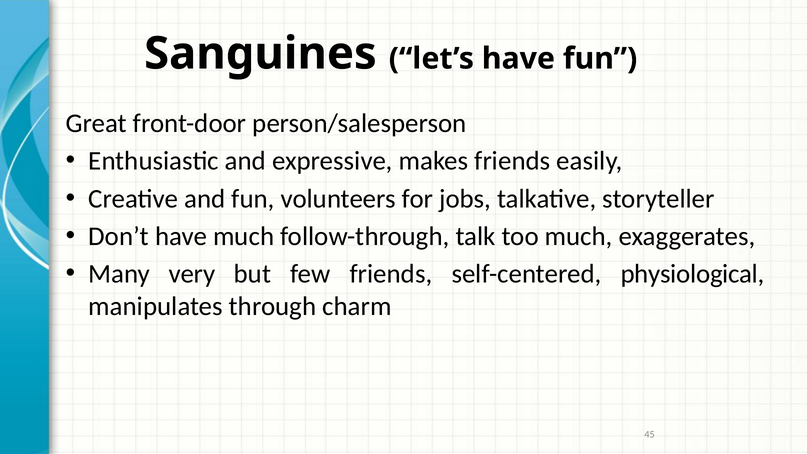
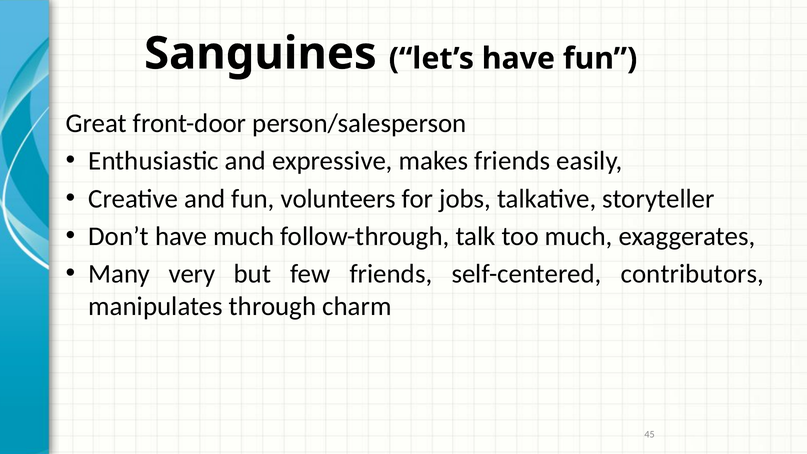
physiological: physiological -> contributors
